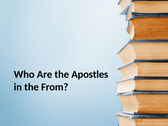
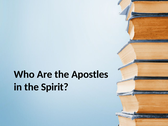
From: From -> Spirit
